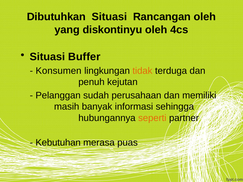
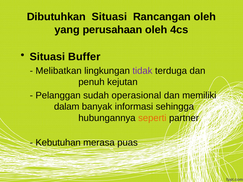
diskontinyu: diskontinyu -> perusahaan
Konsumen: Konsumen -> Melibatkan
tidak colour: orange -> purple
perusahaan: perusahaan -> operasional
masih: masih -> dalam
